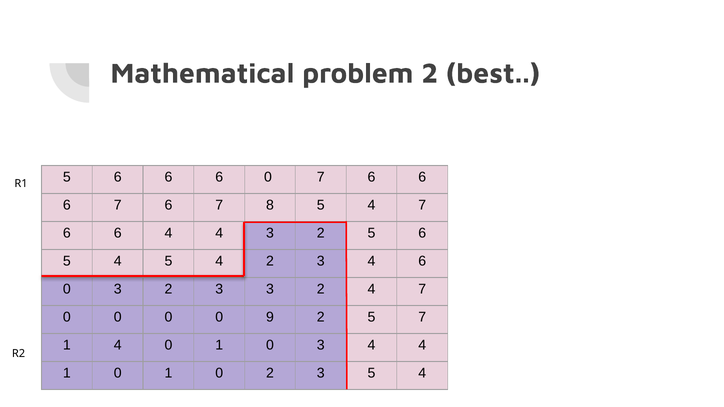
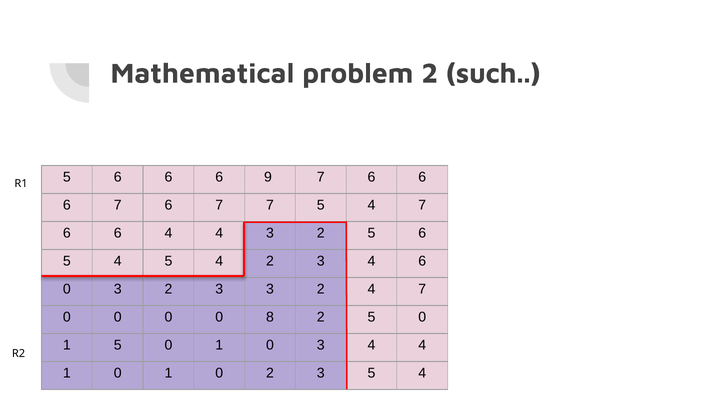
best: best -> such
6 6 0: 0 -> 9
7 8: 8 -> 7
9: 9 -> 8
2 5 7: 7 -> 0
1 4: 4 -> 5
